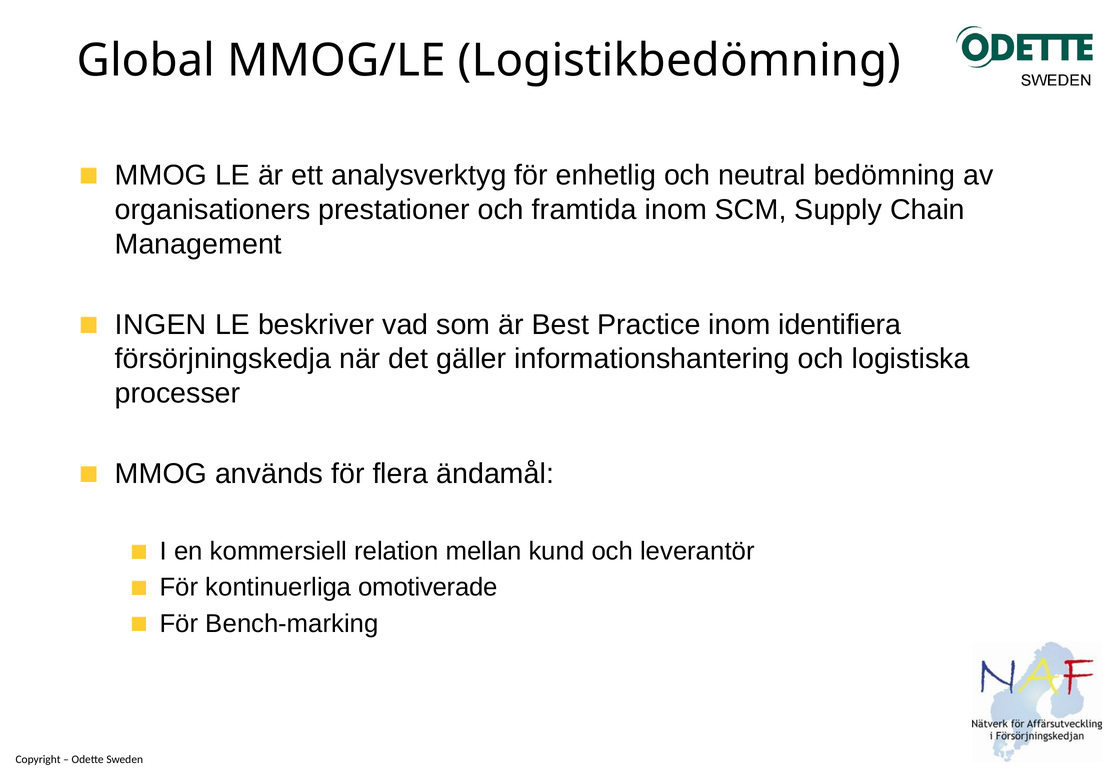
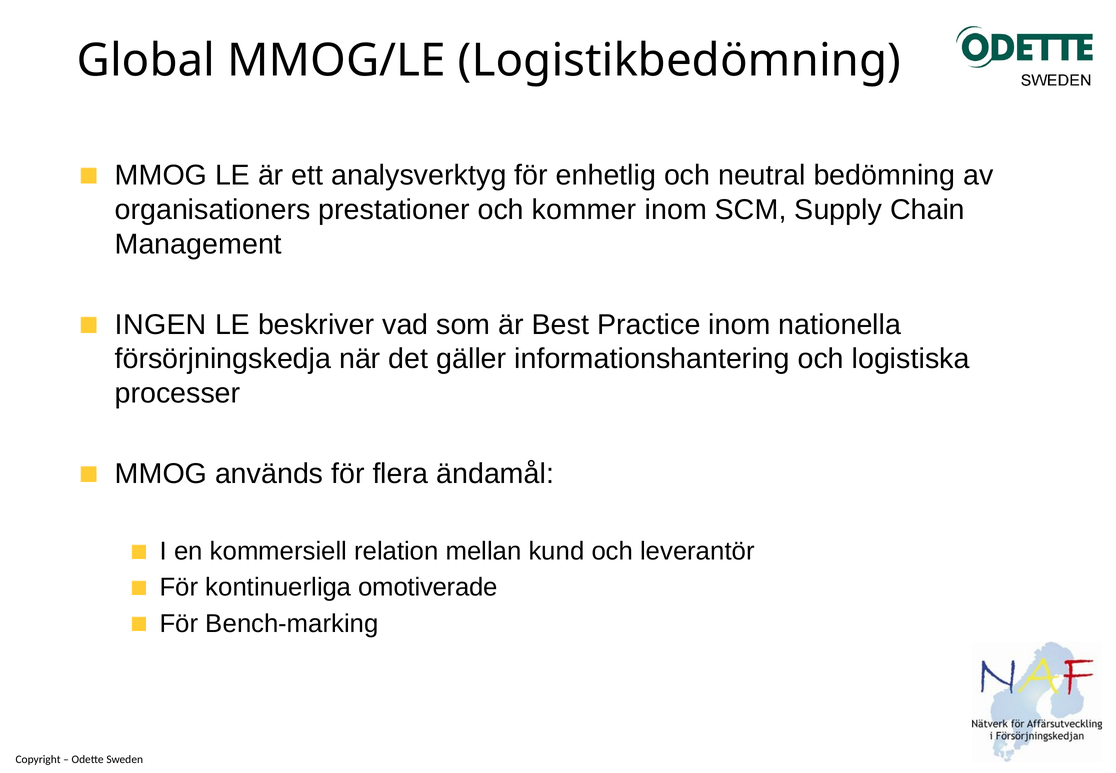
framtida: framtida -> kommer
identifiera: identifiera -> nationella
